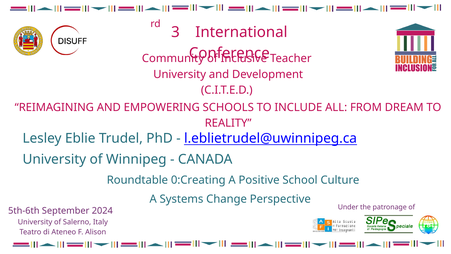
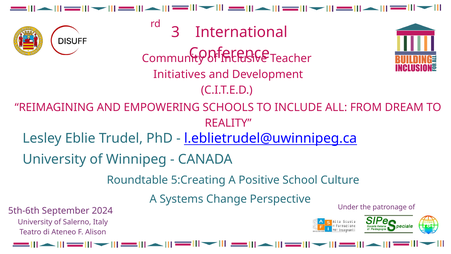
University at (180, 74): University -> Initiatives
0:Creating: 0:Creating -> 5:Creating
